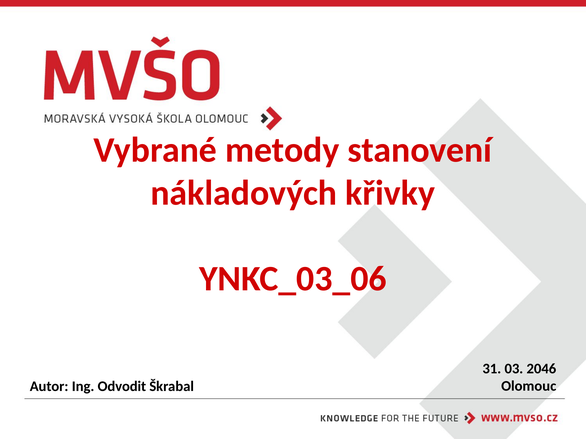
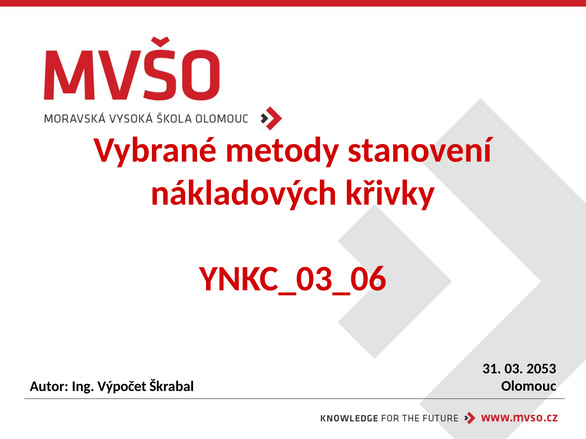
2046: 2046 -> 2053
Odvodit: Odvodit -> Výpočet
